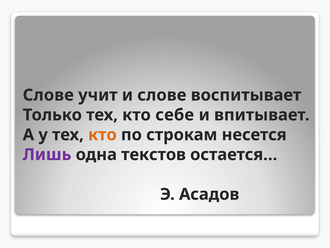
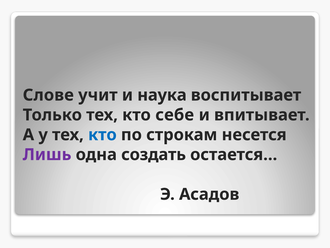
и слове: слове -> наука
кто at (102, 135) colour: orange -> blue
текстов: текстов -> создать
